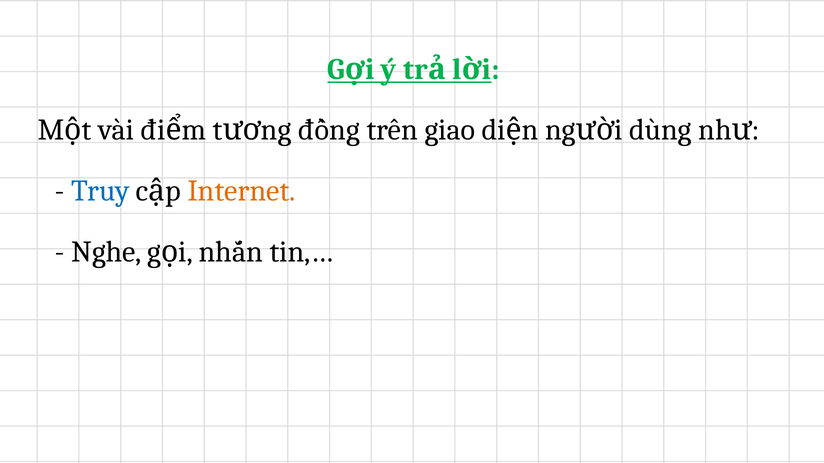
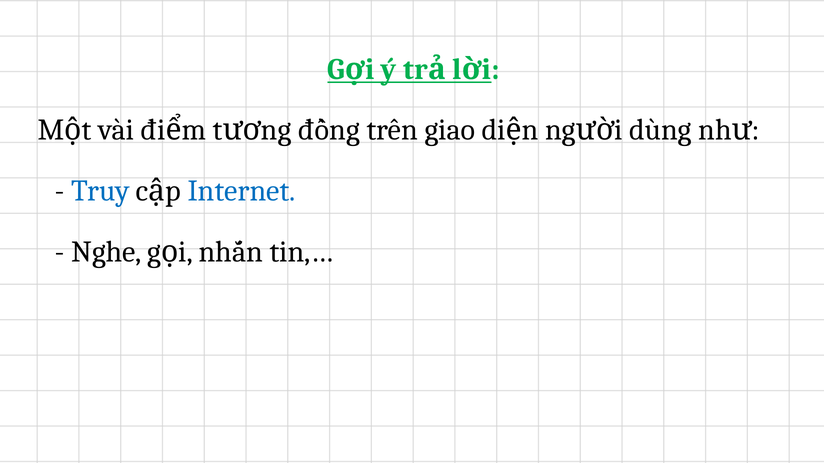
Internet colour: orange -> blue
